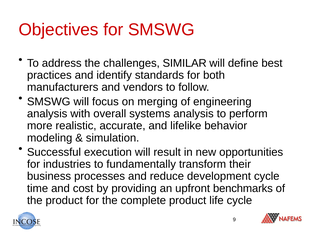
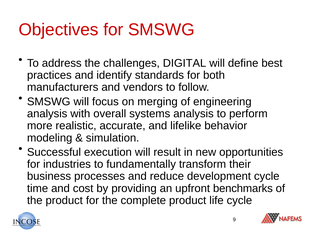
SIMILAR: SIMILAR -> DIGITAL
